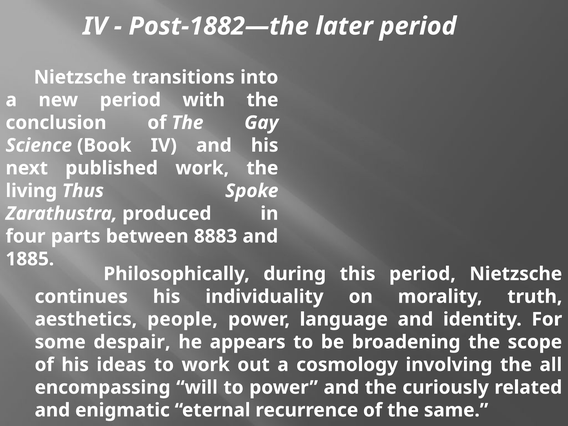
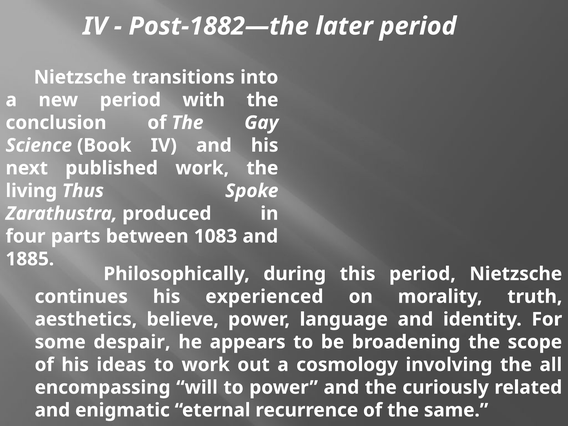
8883: 8883 -> 1083
individuality: individuality -> experienced
people: people -> believe
